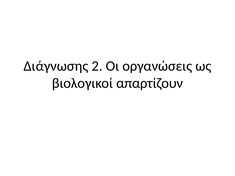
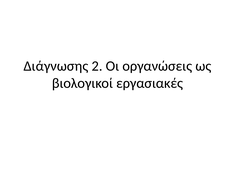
απαρτίζουν: απαρτίζουν -> εργασιακές
